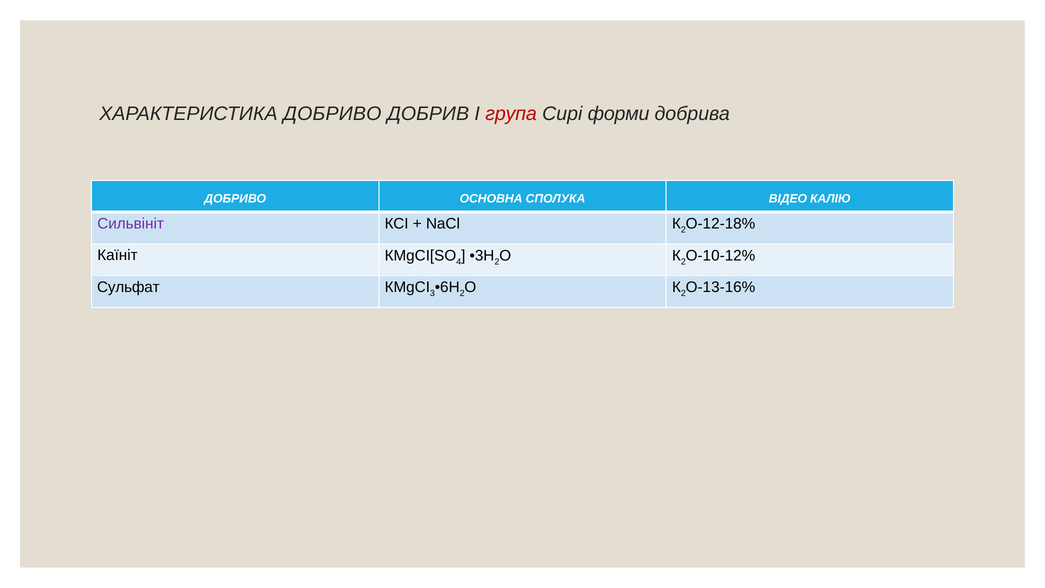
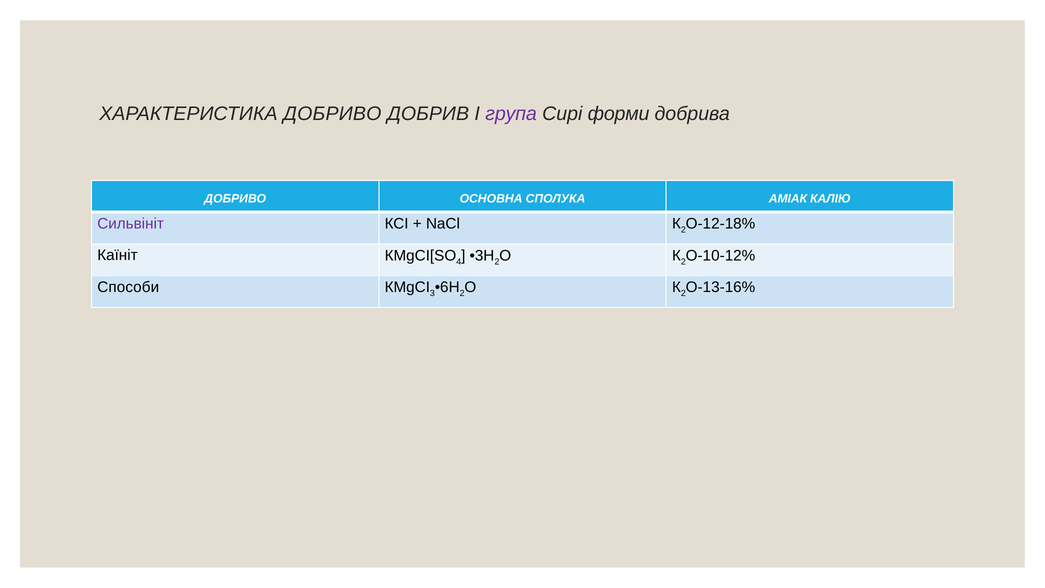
група colour: red -> purple
ВІДЕО: ВІДЕО -> АМІАК
Сульфат: Сульфат -> Способи
